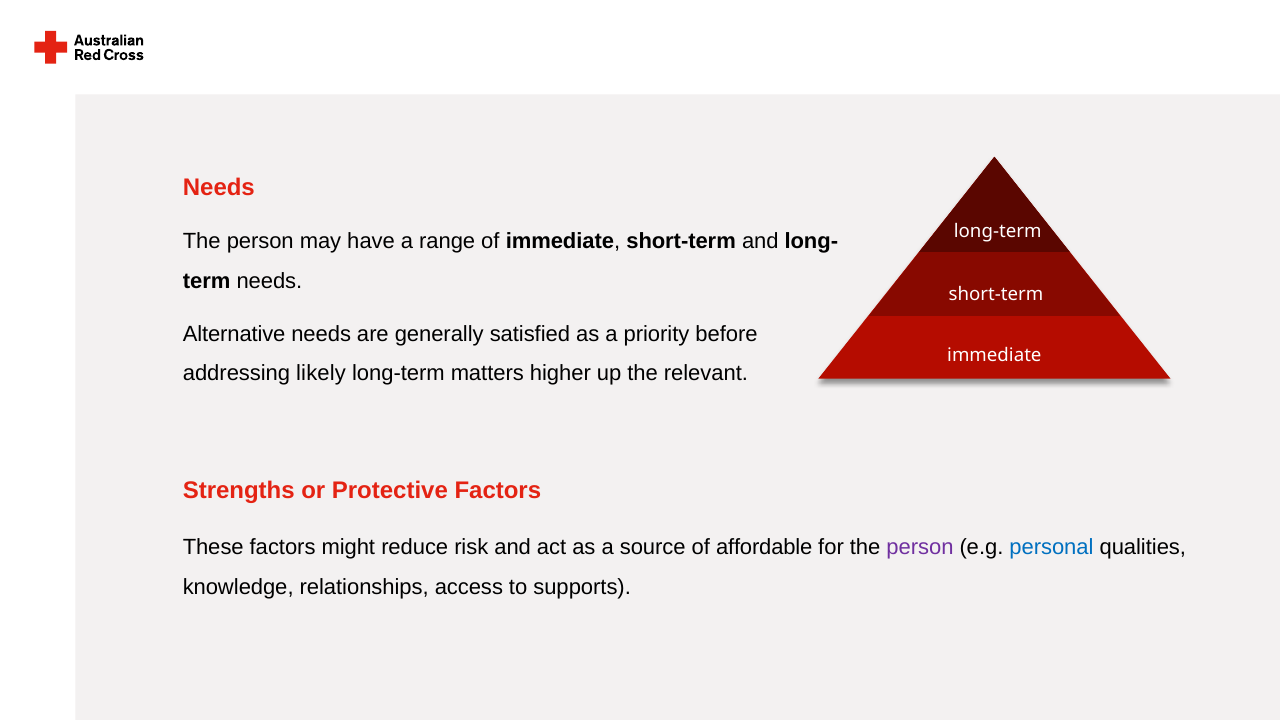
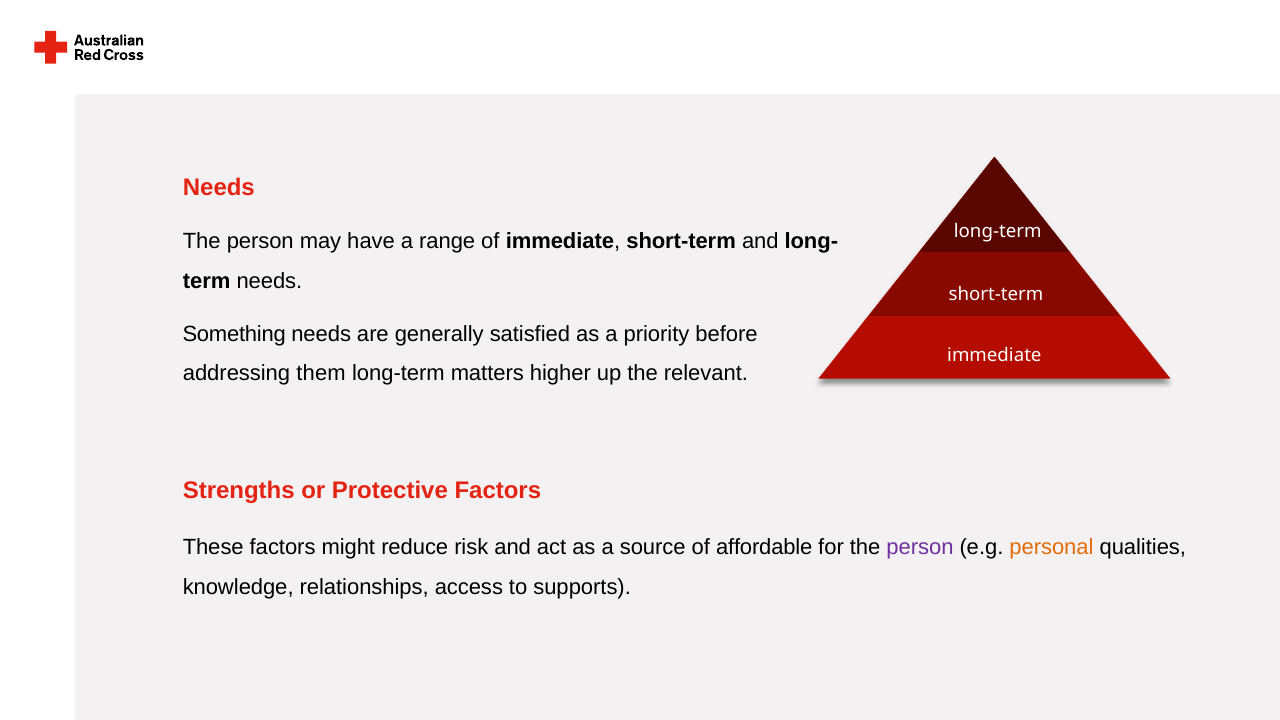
Alternative: Alternative -> Something
likely: likely -> them
personal colour: blue -> orange
